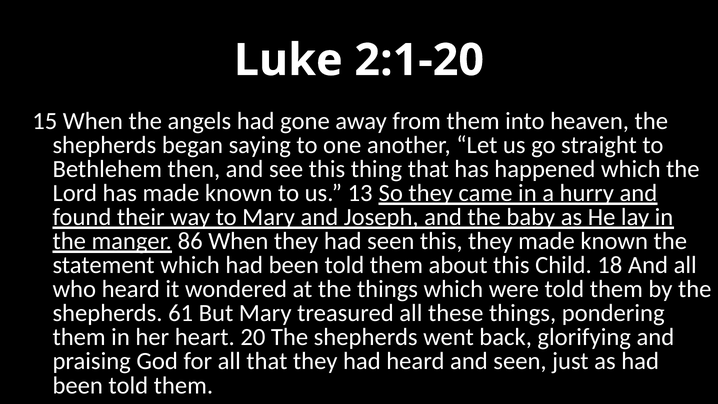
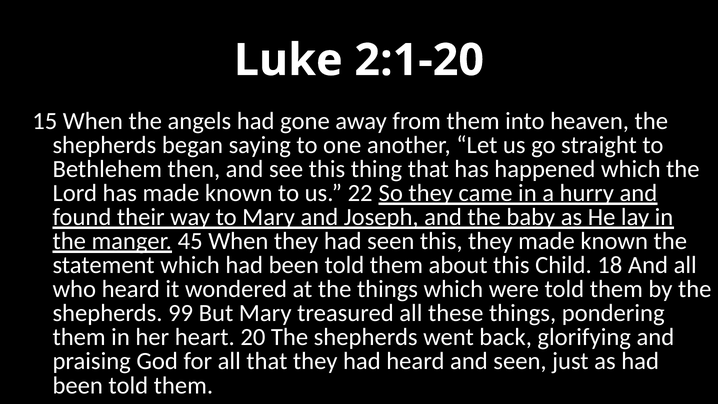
13: 13 -> 22
86: 86 -> 45
61: 61 -> 99
